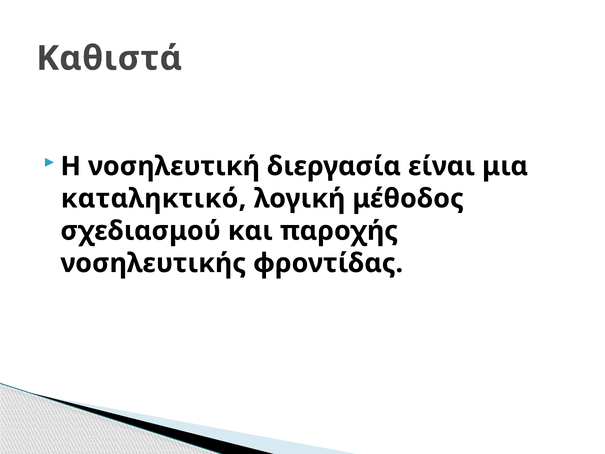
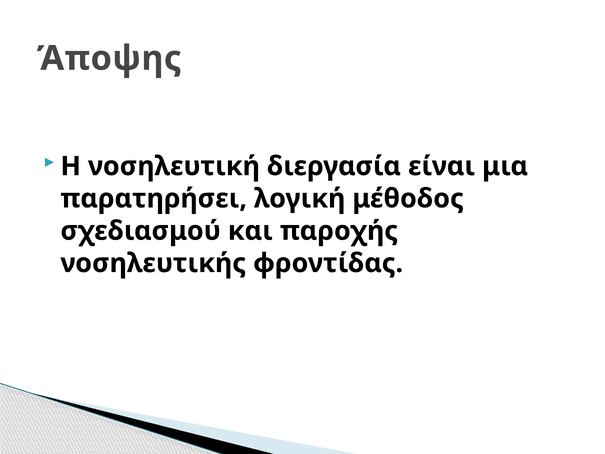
Καθιστά: Καθιστά -> Άποψης
καταληκτικό: καταληκτικό -> παρατηρήσει
